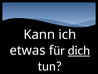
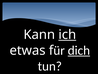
ich underline: none -> present
